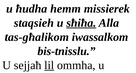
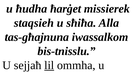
hemm: hemm -> ħarġet
sħiħa underline: present -> none
tas-għalikom: tas-għalikom -> tas-għajnuna
